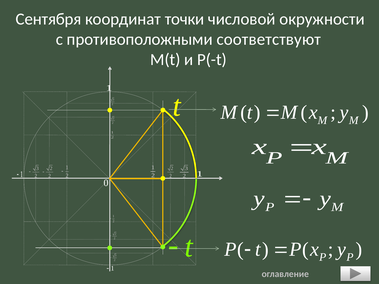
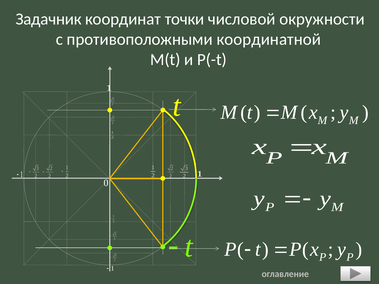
Сентября: Сентября -> Задачник
соответствуют: соответствуют -> координатной
